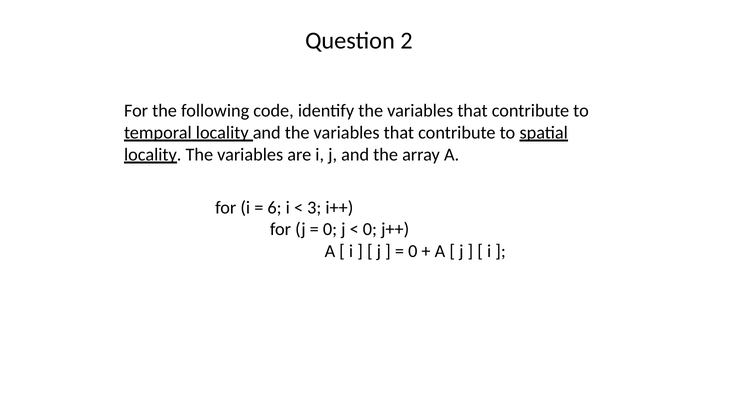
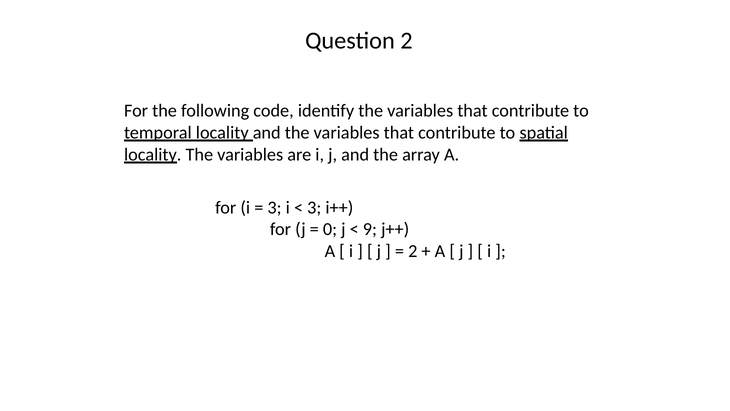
6 at (274, 207): 6 -> 3
0 at (370, 229): 0 -> 9
0 at (413, 251): 0 -> 2
